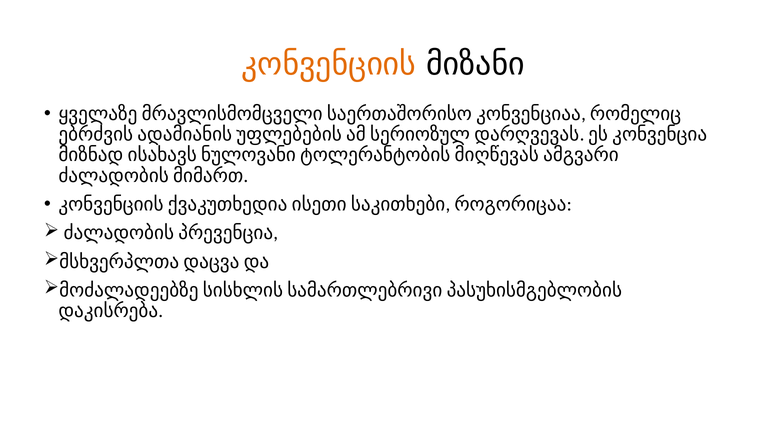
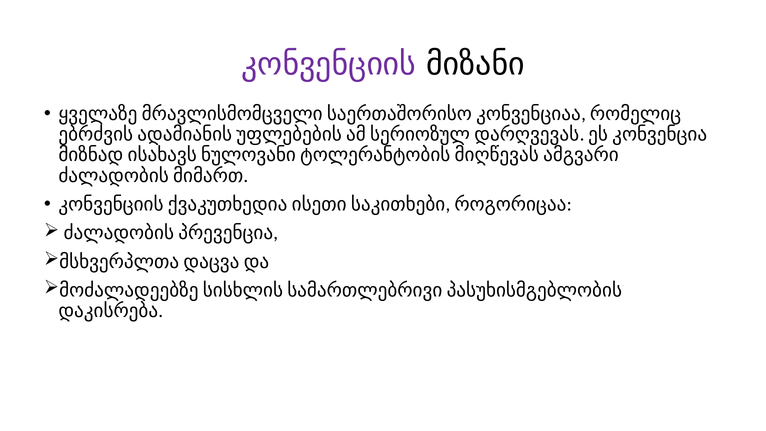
კონვენციის colour: orange -> purple
